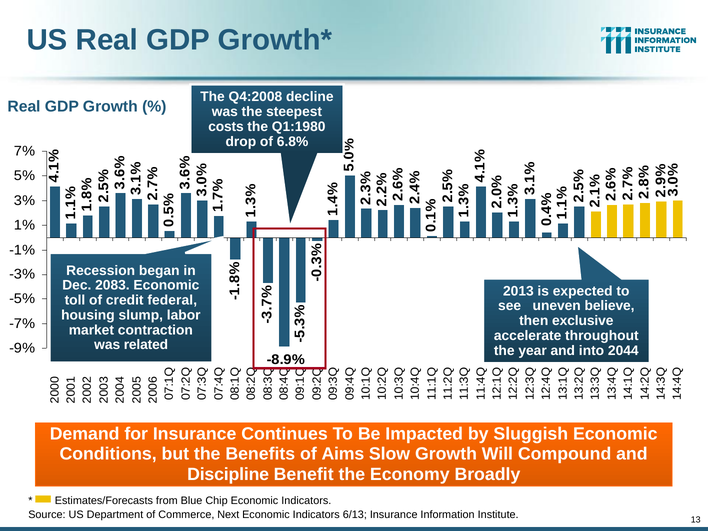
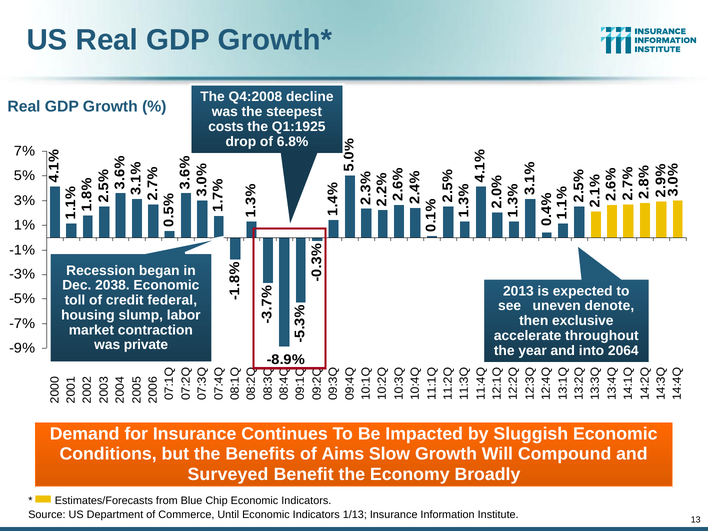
Q1:1980: Q1:1980 -> Q1:1925
2083: 2083 -> 2038
believe: believe -> denote
related: related -> private
2044: 2044 -> 2064
Discipline: Discipline -> Surveyed
Next: Next -> Until
6/13: 6/13 -> 1/13
